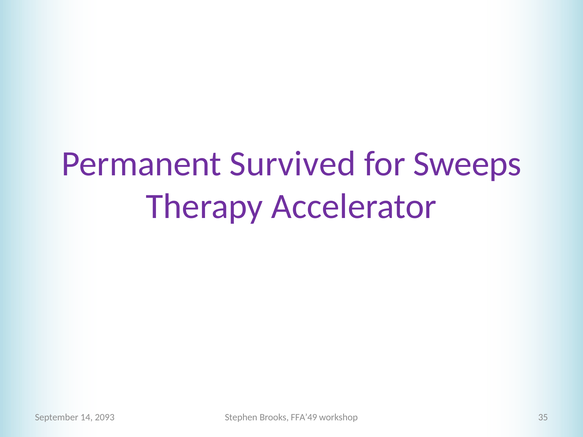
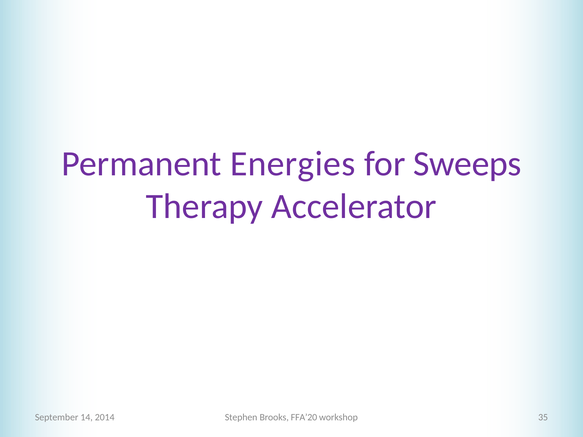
Survived: Survived -> Energies
2093: 2093 -> 2014
FFA’49: FFA’49 -> FFA’20
